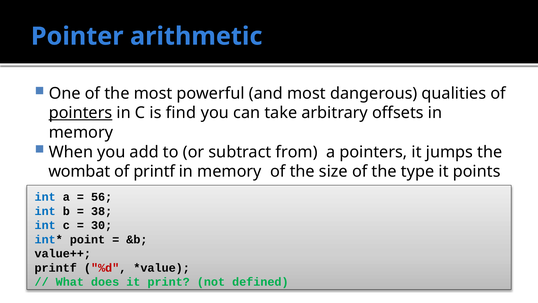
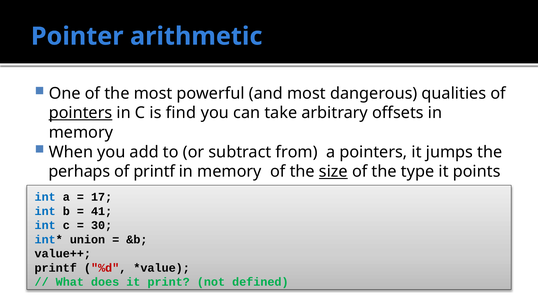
wombat: wombat -> perhaps
size underline: none -> present
56: 56 -> 17
38: 38 -> 41
point: point -> union
